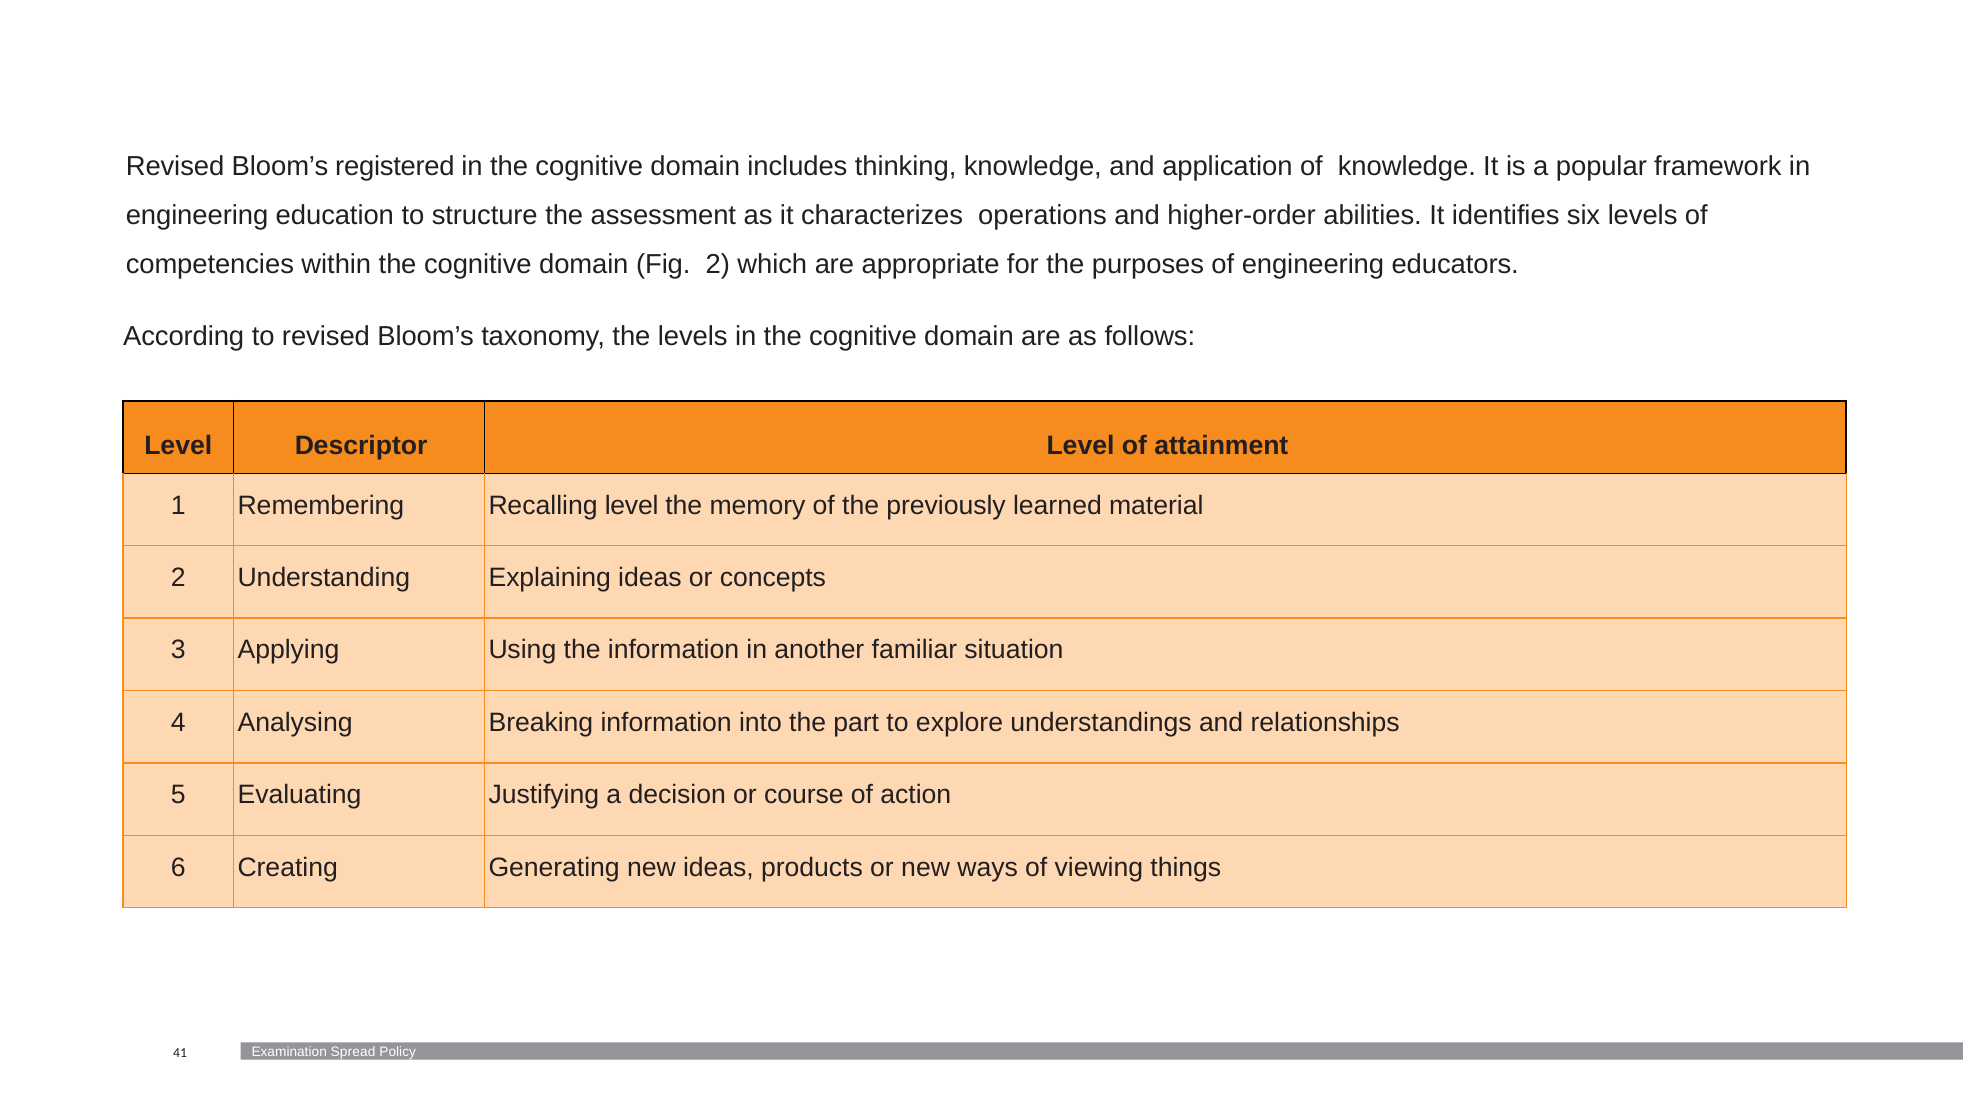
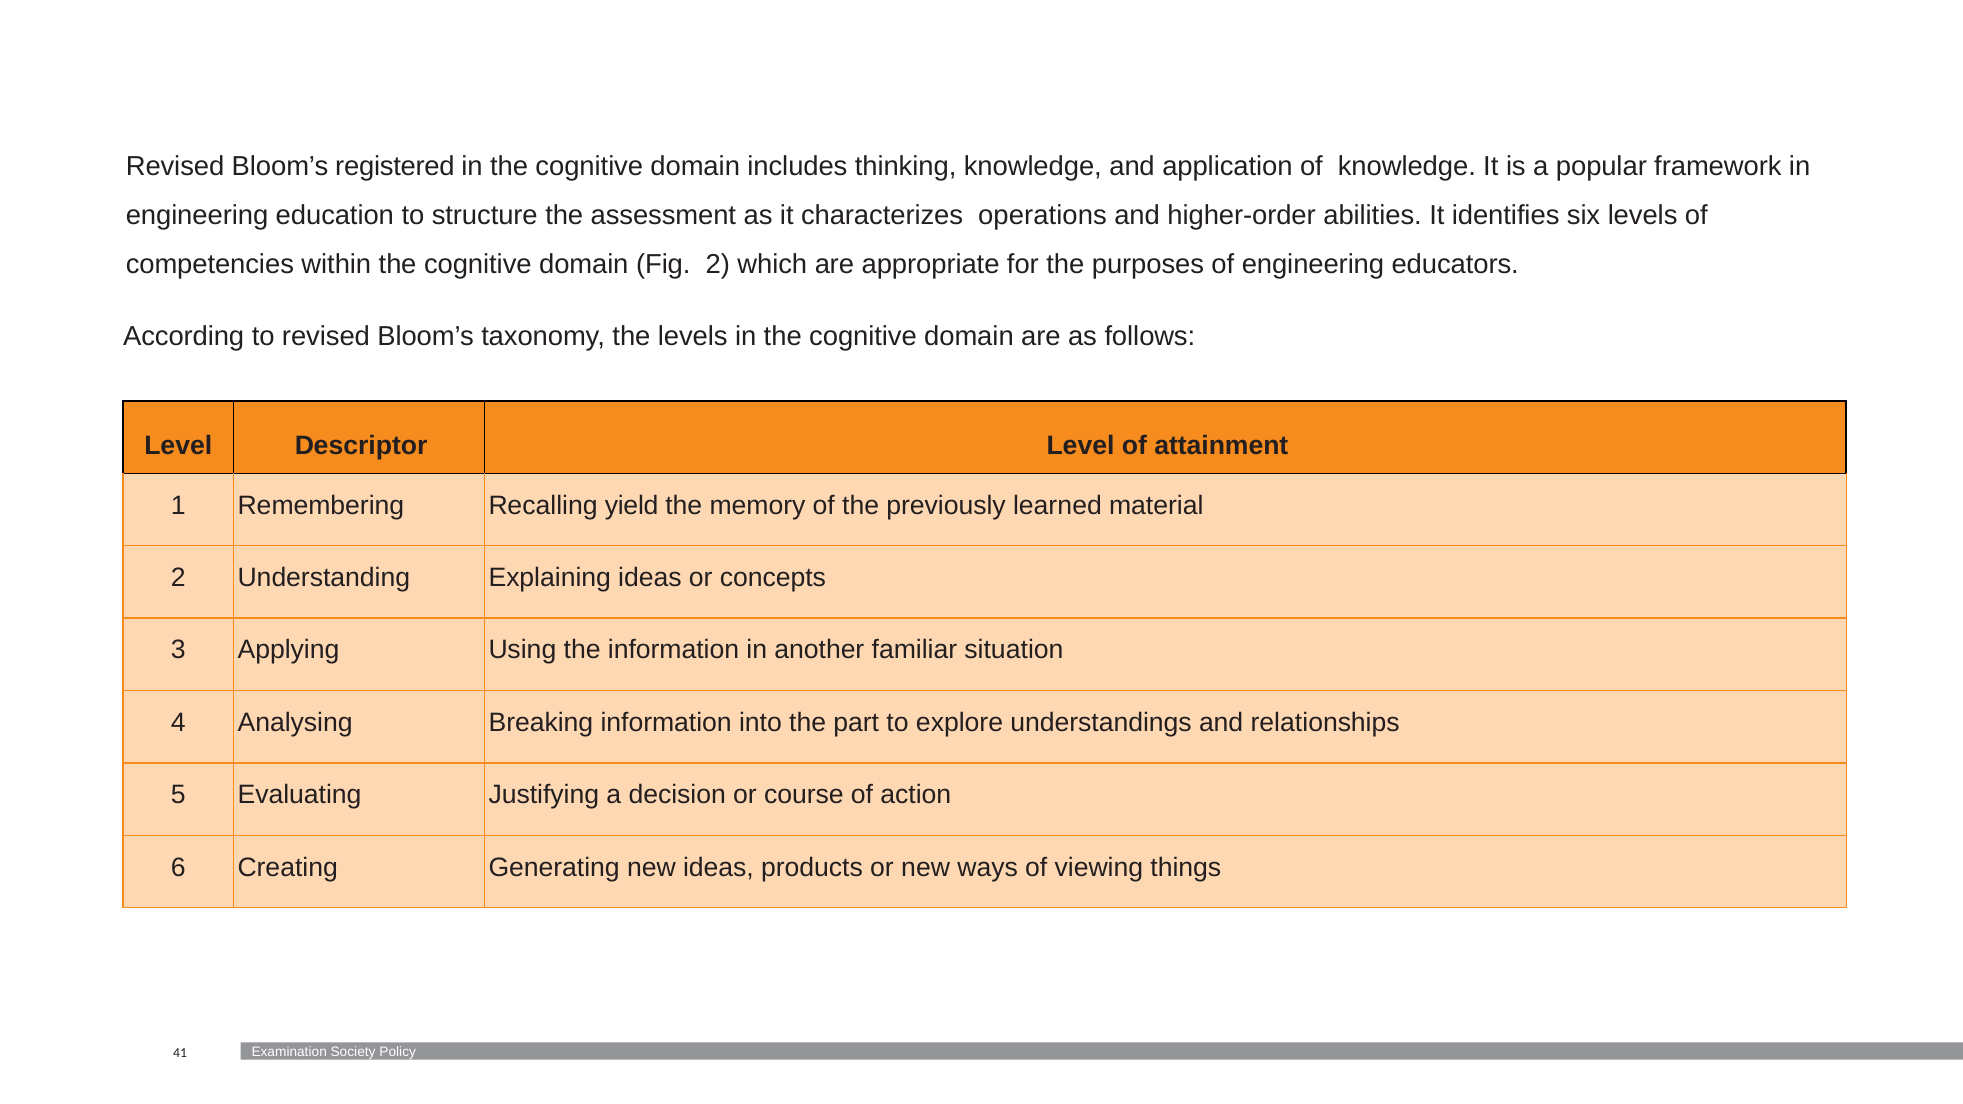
Recalling level: level -> yield
Spread: Spread -> Society
